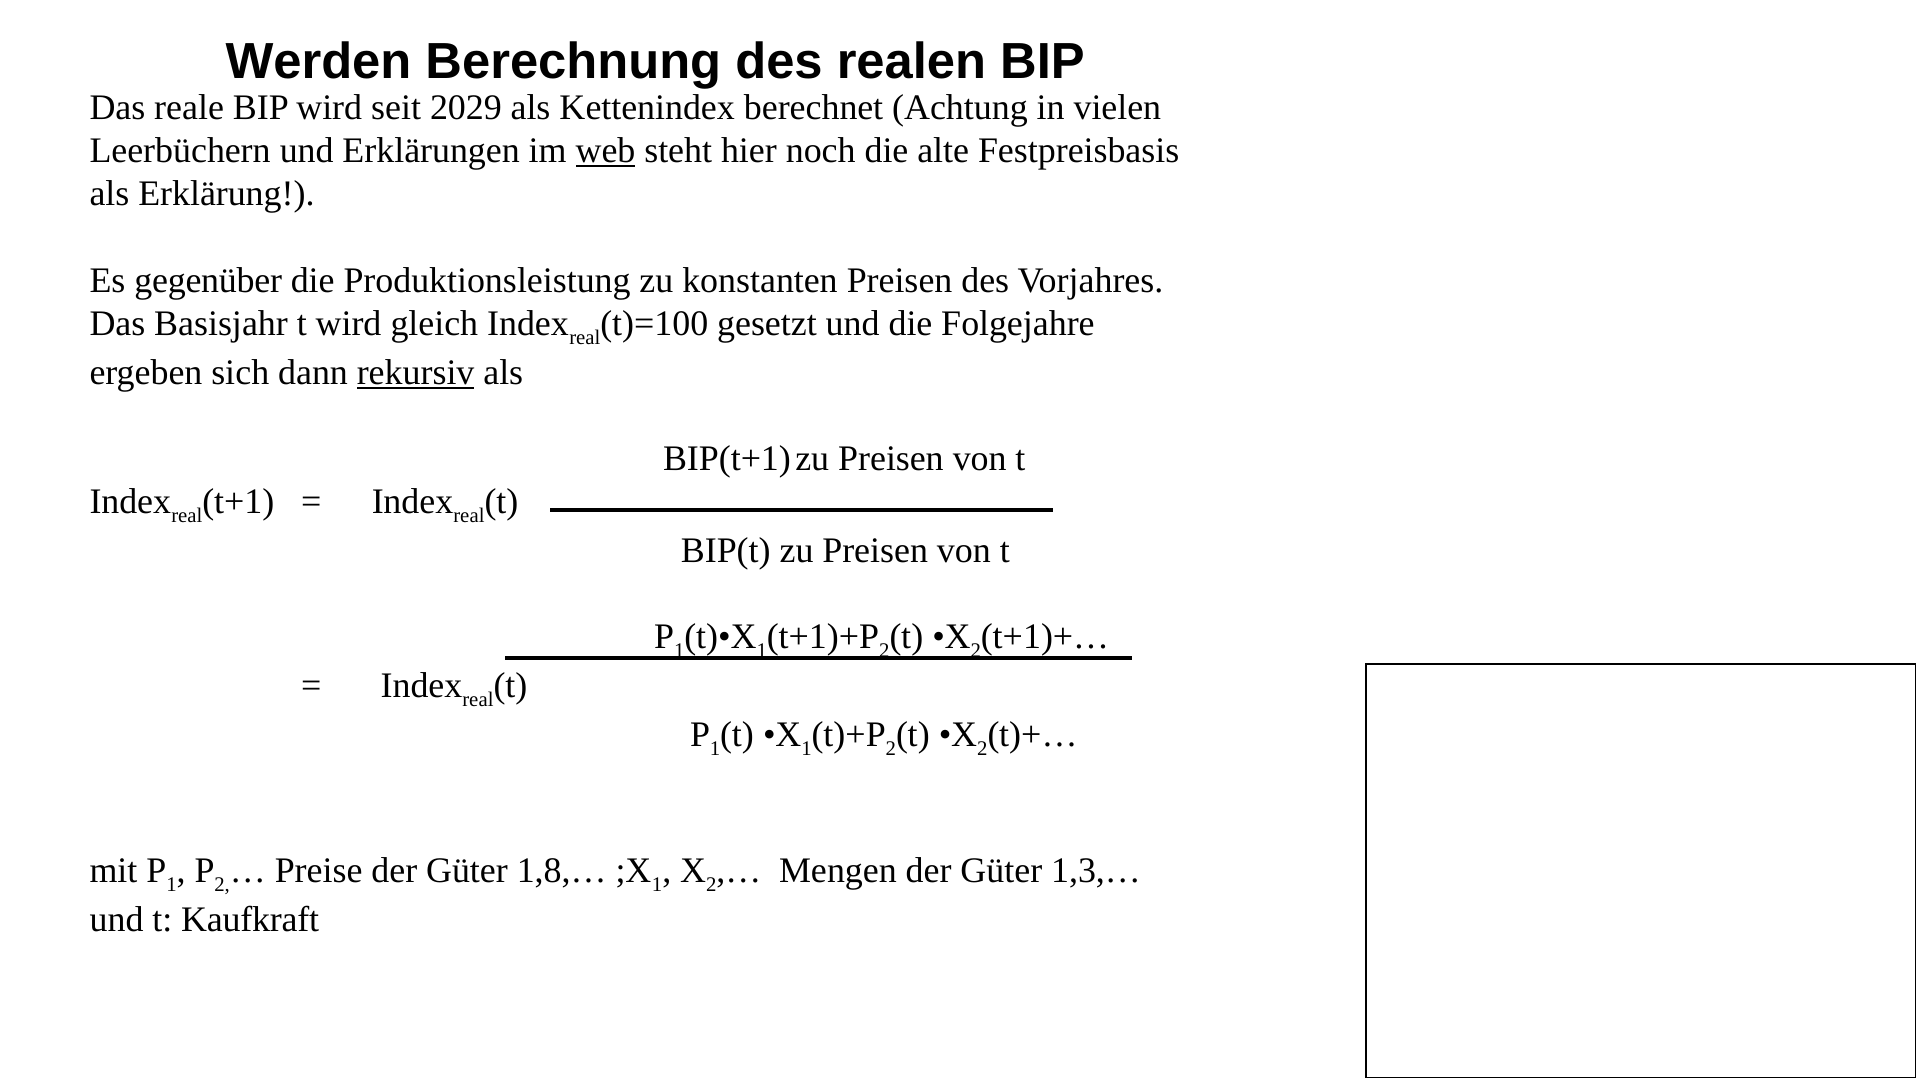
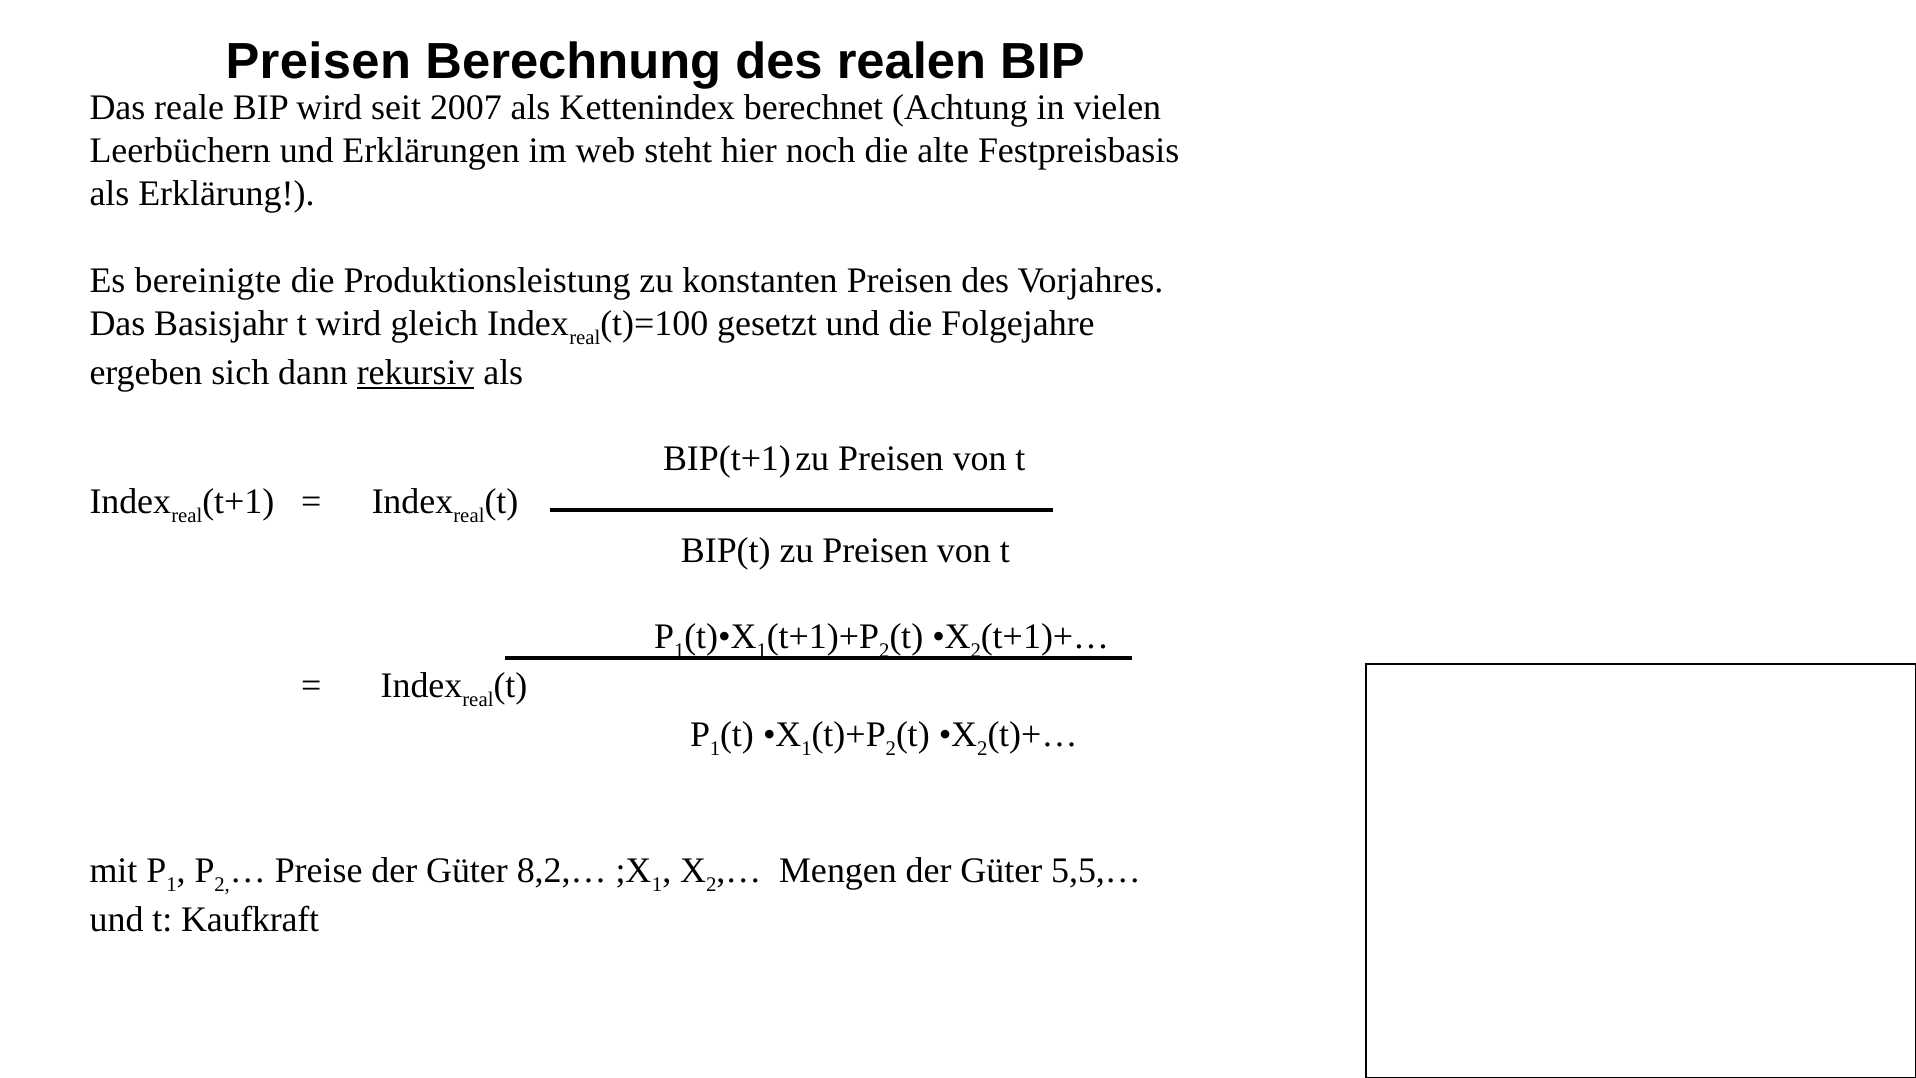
Werden at (318, 62): Werden -> Preisen
2029: 2029 -> 2007
web underline: present -> none
gegenüber: gegenüber -> bereinigte
1,8,…: 1,8,… -> 8,2,…
1,3,…: 1,3,… -> 5,5,…
